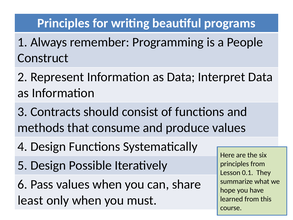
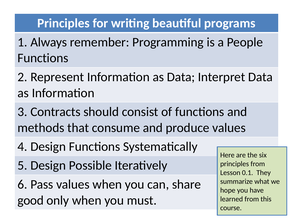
Construct at (43, 58): Construct -> Functions
least: least -> good
